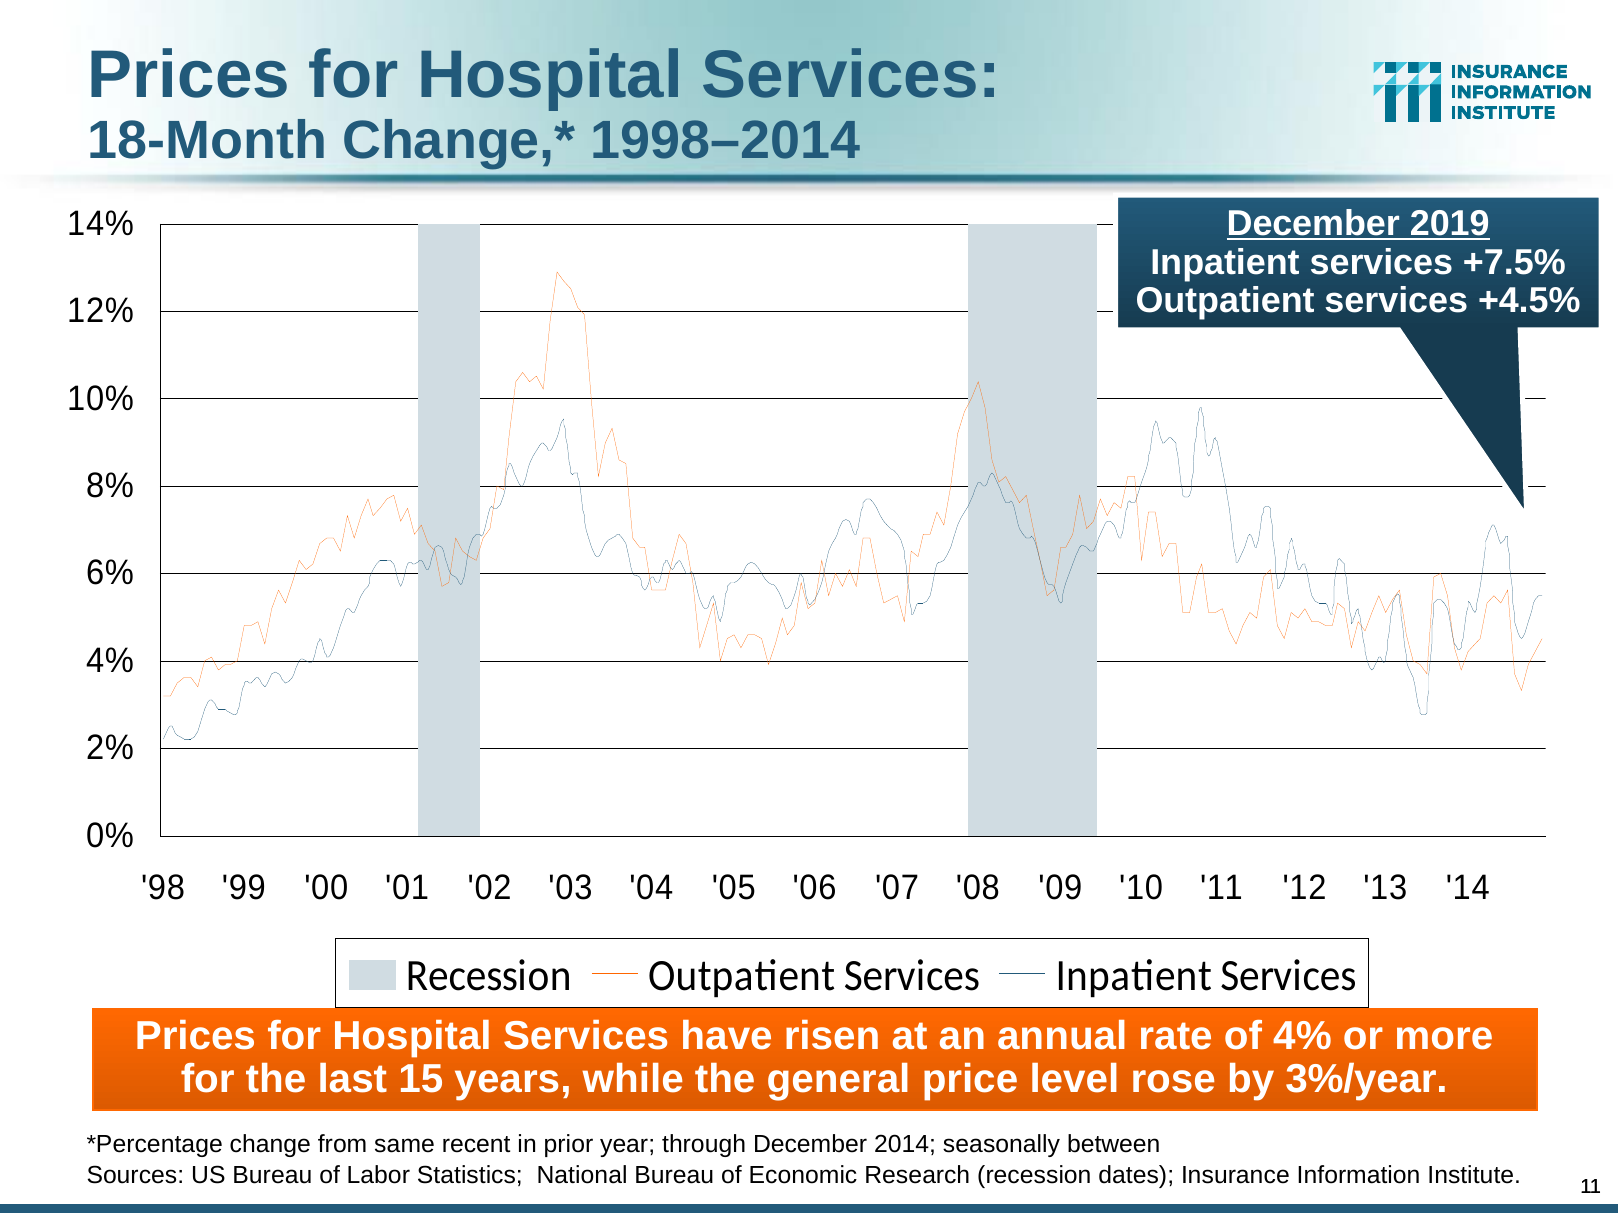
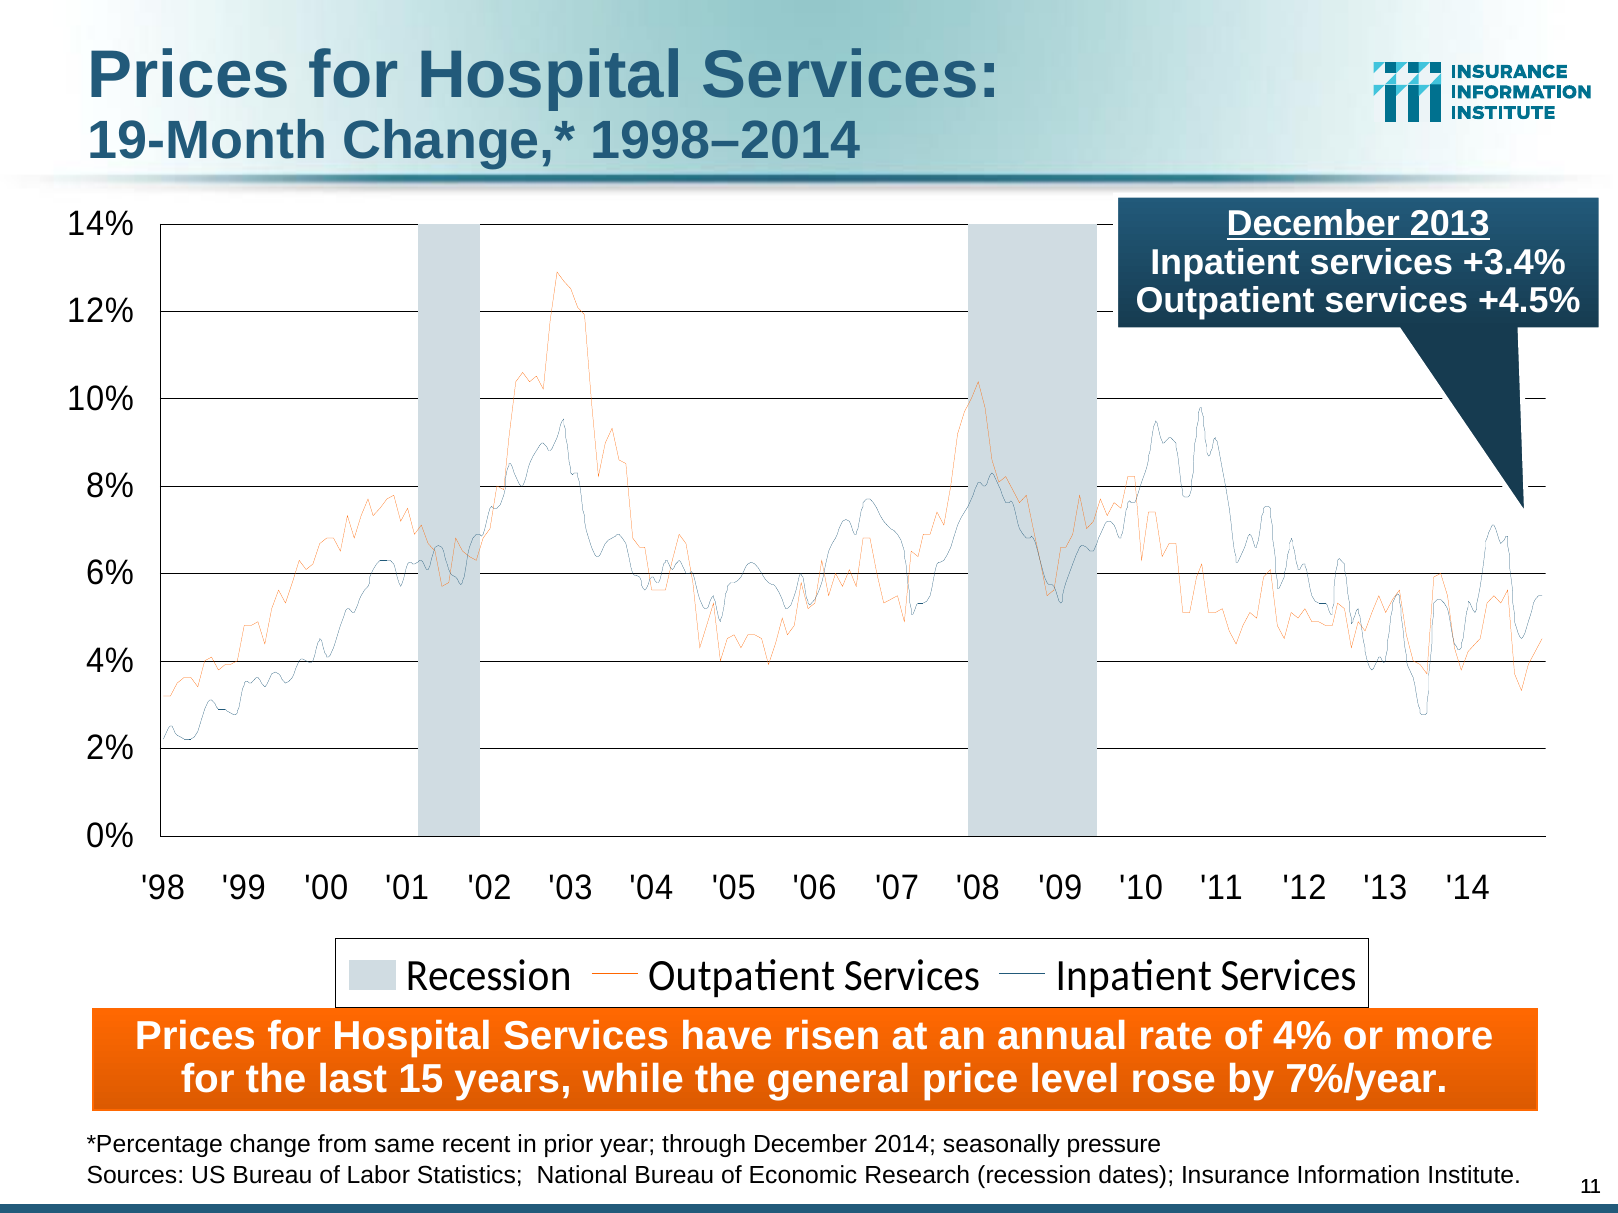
18-Month: 18-Month -> 19-Month
2019: 2019 -> 2013
+7.5%: +7.5% -> +3.4%
3%/year: 3%/year -> 7%/year
between: between -> pressure
